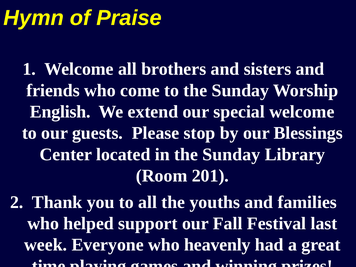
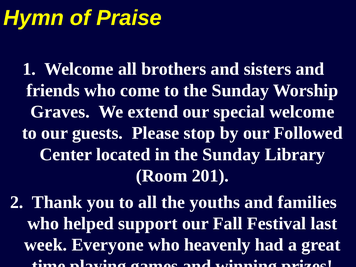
English: English -> Graves
Blessings: Blessings -> Followed
